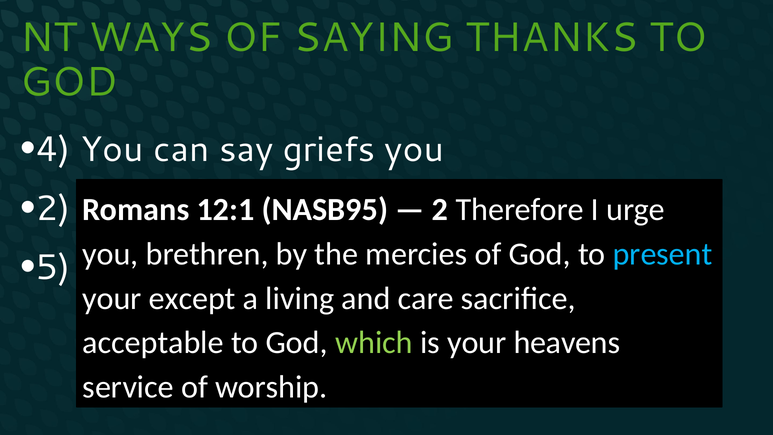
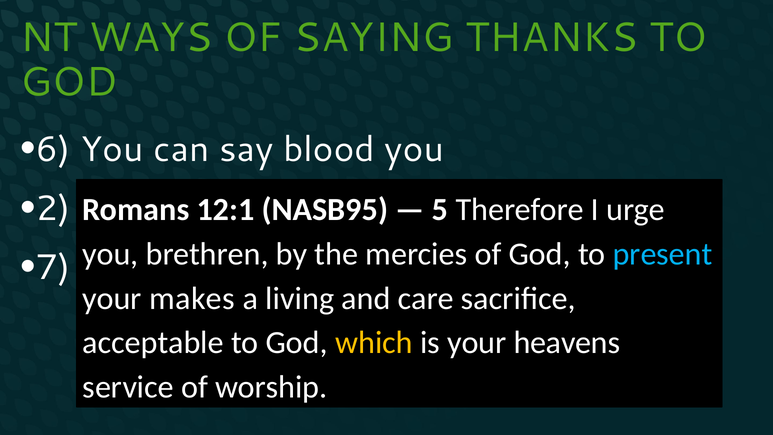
4: 4 -> 6
griefs: griefs -> blood
2 at (440, 209): 2 -> 5
5: 5 -> 7
except: except -> makes
which colour: light green -> yellow
